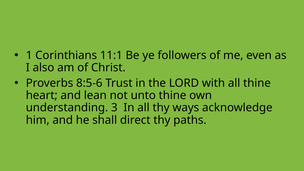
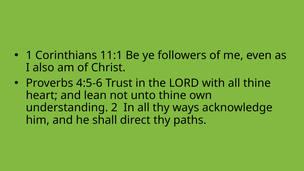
8:5-6: 8:5-6 -> 4:5-6
3: 3 -> 2
